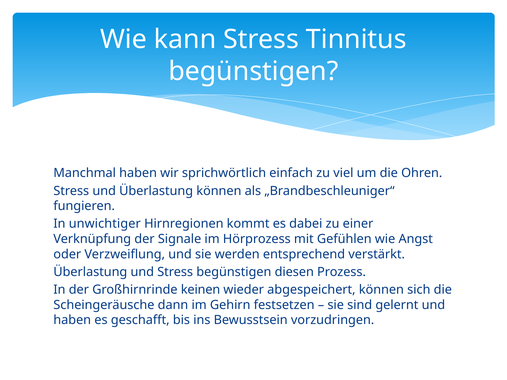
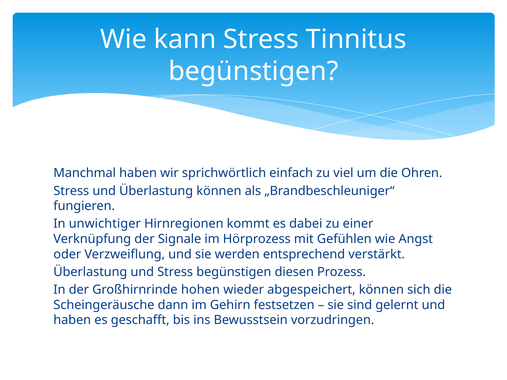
keinen: keinen -> hohen
